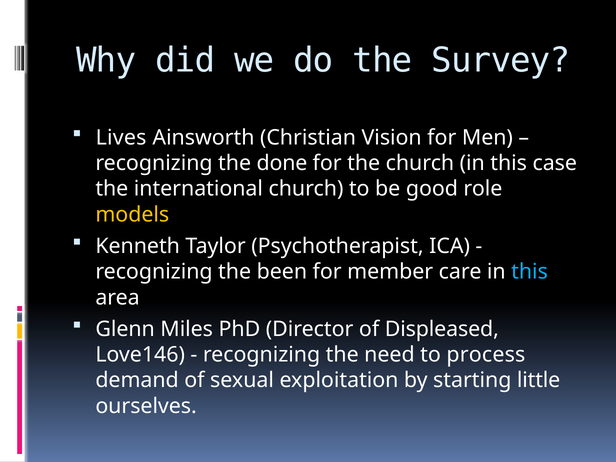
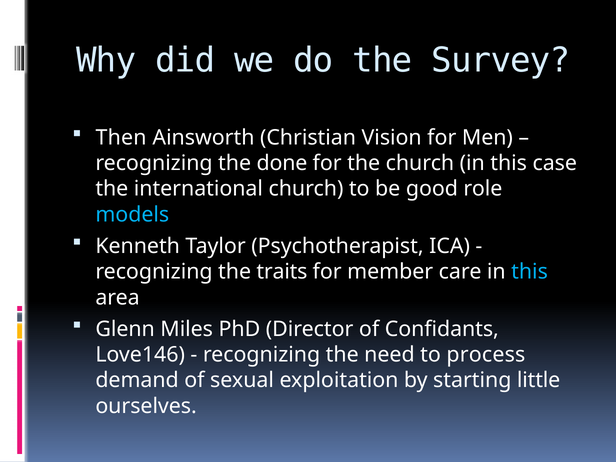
Lives: Lives -> Then
models colour: yellow -> light blue
been: been -> traits
Displeased: Displeased -> Confidants
